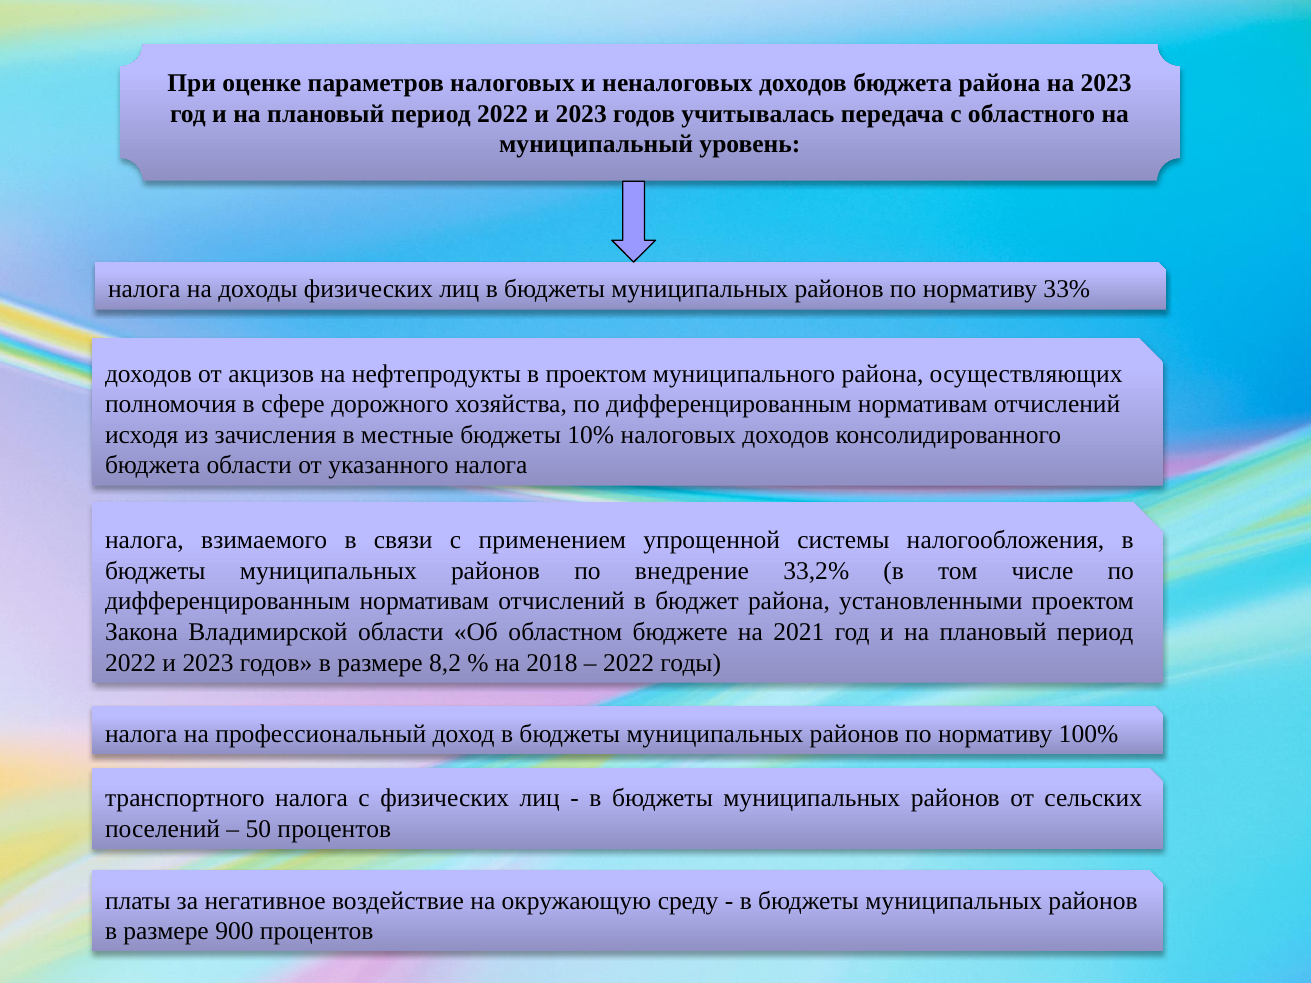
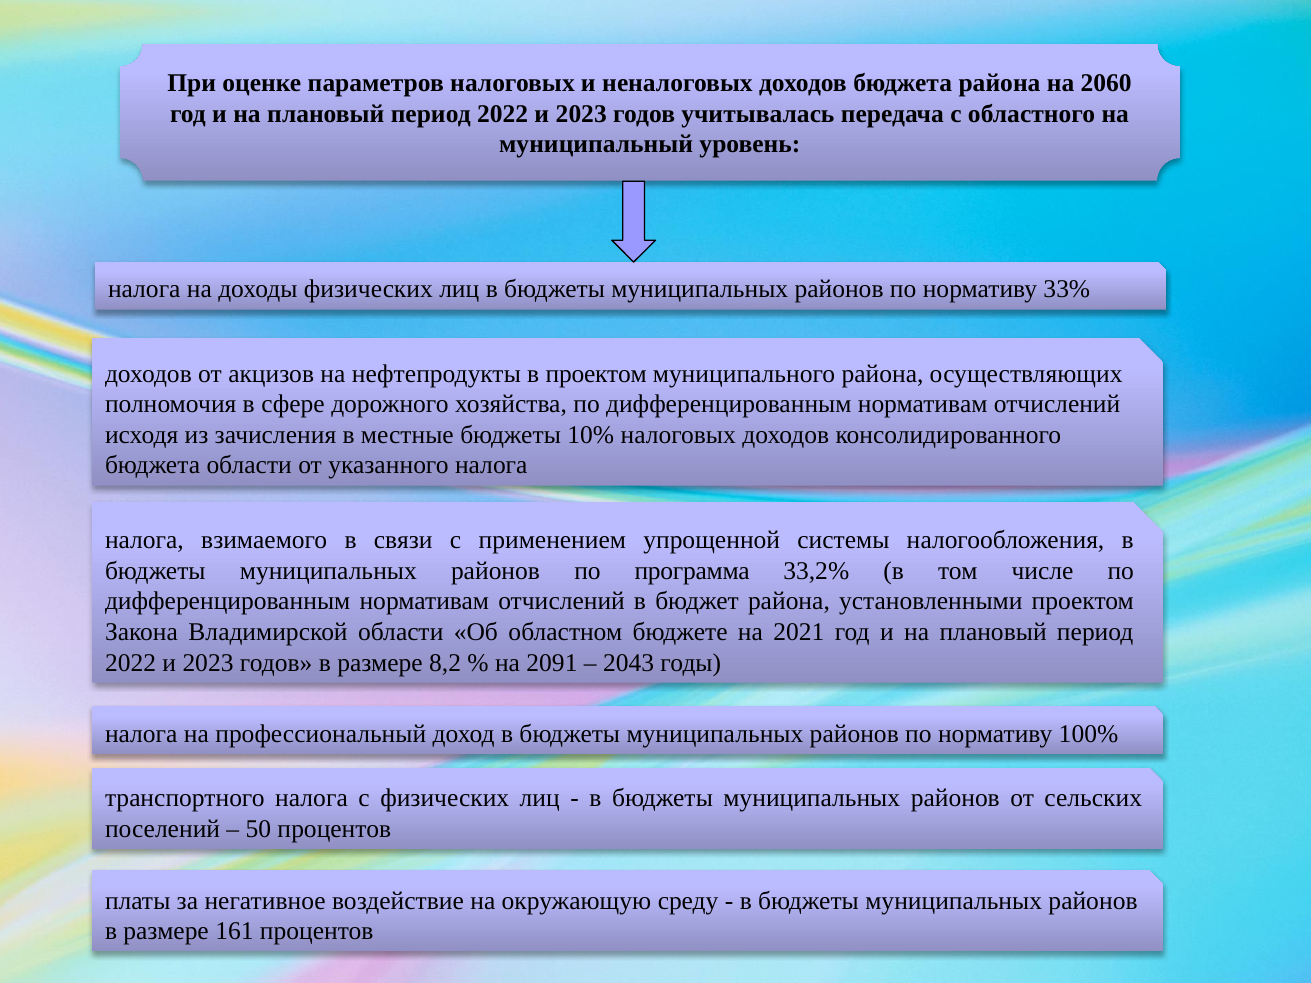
на 2023: 2023 -> 2060
внедрение: внедрение -> программа
2018: 2018 -> 2091
2022 at (629, 663): 2022 -> 2043
900: 900 -> 161
